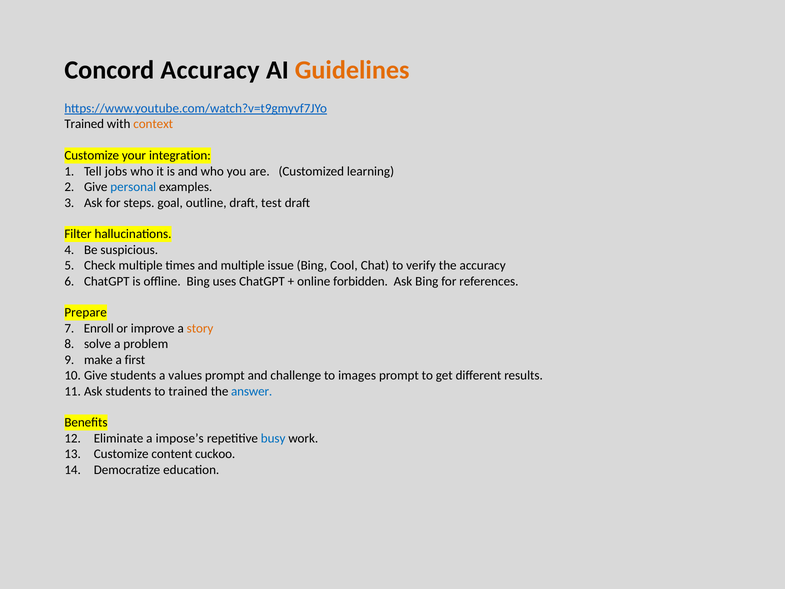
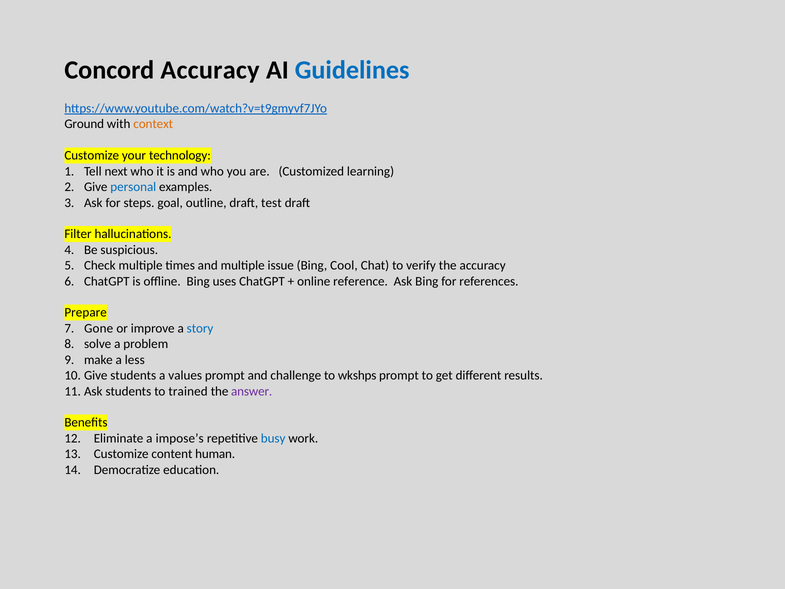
Guidelines colour: orange -> blue
Trained at (84, 124): Trained -> Ground
integration: integration -> technology
jobs: jobs -> next
forbidden: forbidden -> reference
Enroll: Enroll -> Gone
story colour: orange -> blue
first: first -> less
images: images -> wkshps
answer colour: blue -> purple
cuckoo: cuckoo -> human
